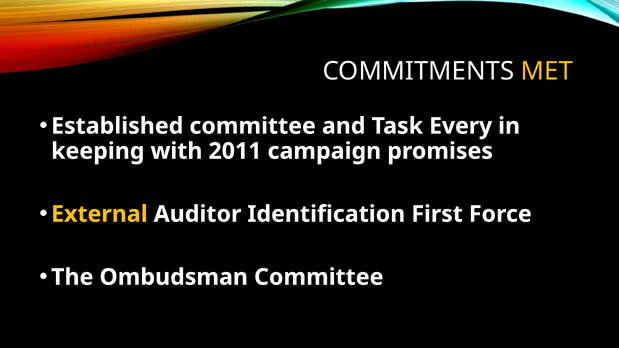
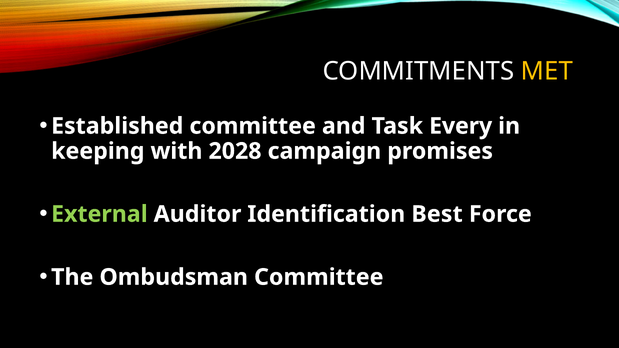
2011: 2011 -> 2028
External colour: yellow -> light green
First: First -> Best
